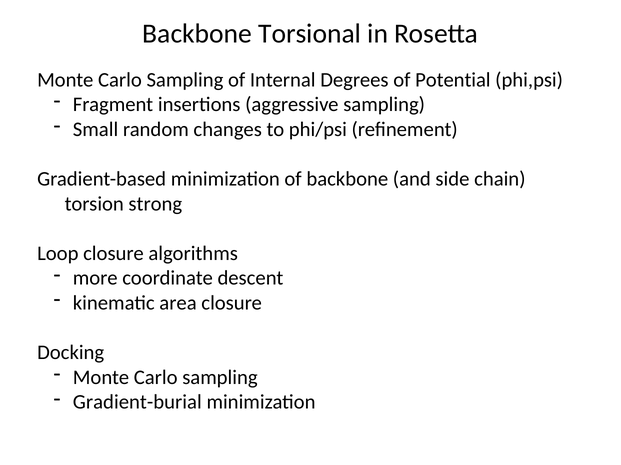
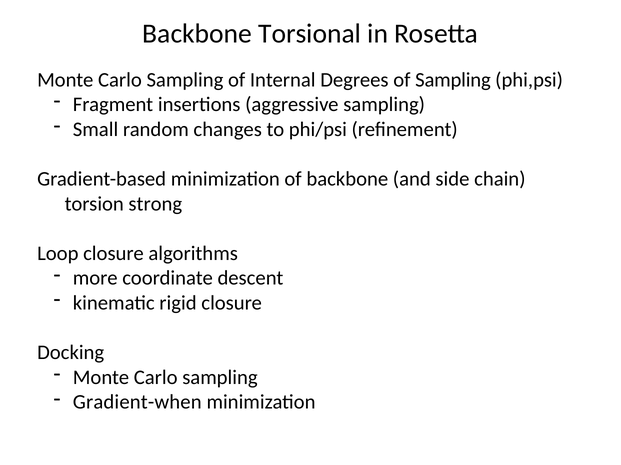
of Potential: Potential -> Sampling
area: area -> rigid
Gradient-burial: Gradient-burial -> Gradient-when
